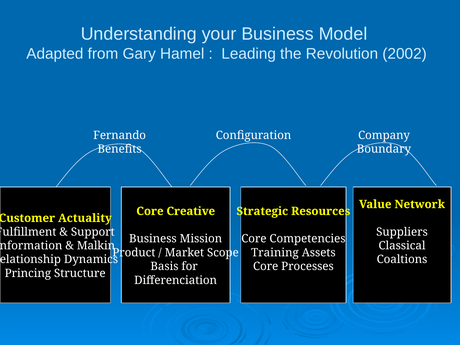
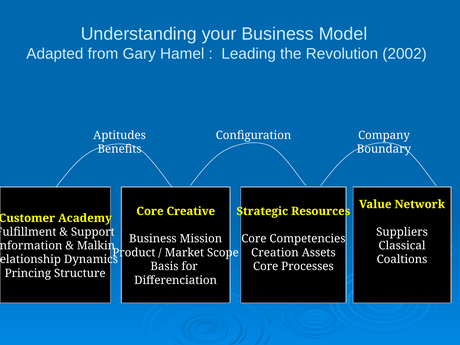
Fernando: Fernando -> Aptitudes
Actuality: Actuality -> Academy
Training: Training -> Creation
